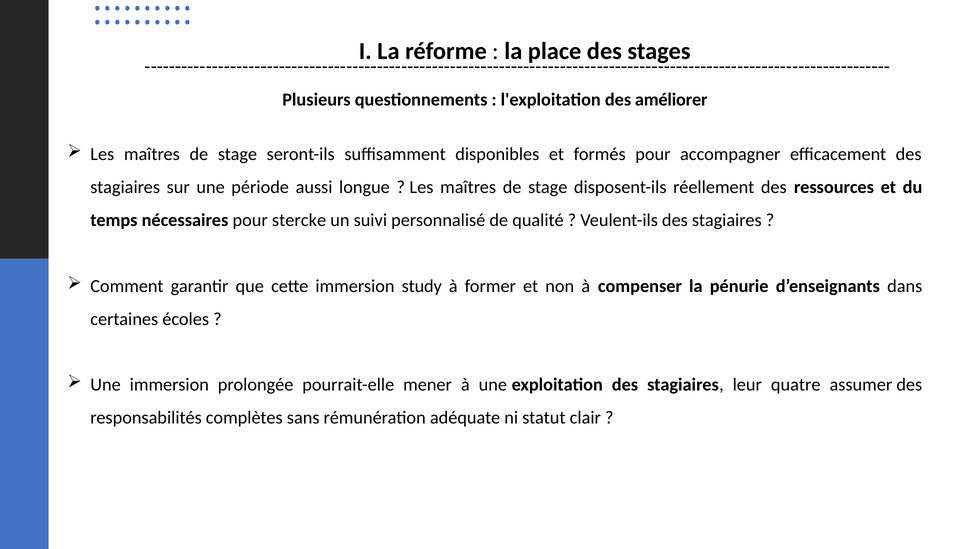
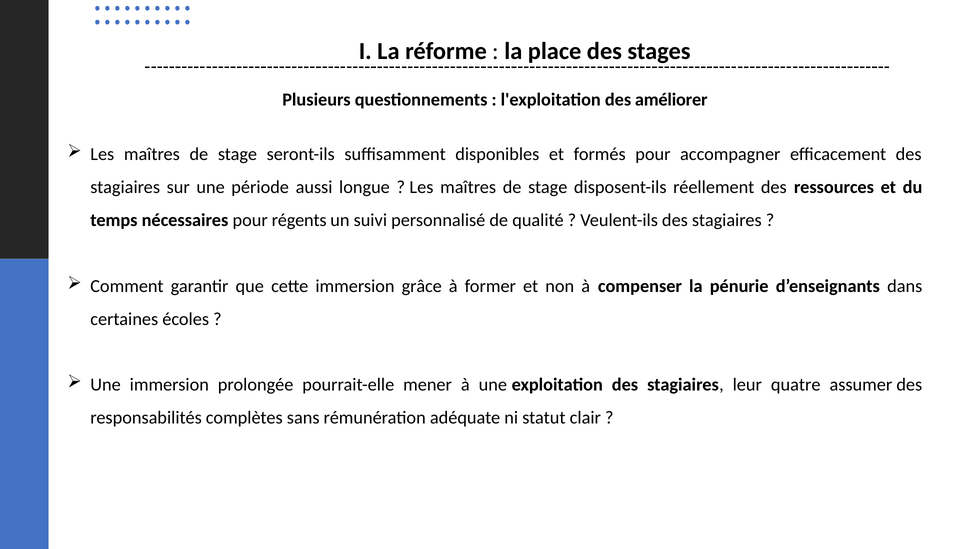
stercke: stercke -> régents
study: study -> grâce
